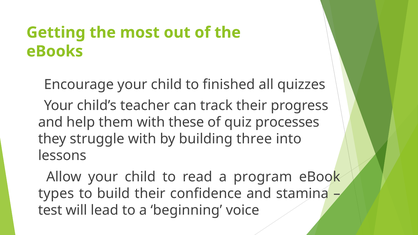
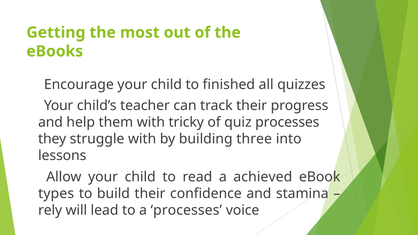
these: these -> tricky
program: program -> achieved
test: test -> rely
a beginning: beginning -> processes
